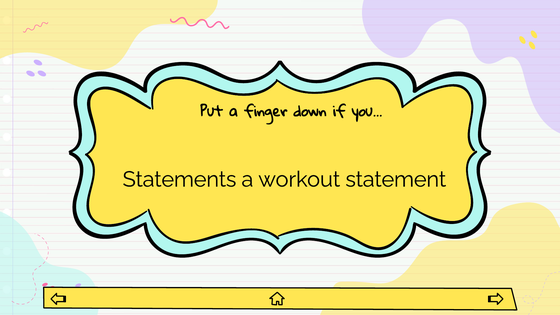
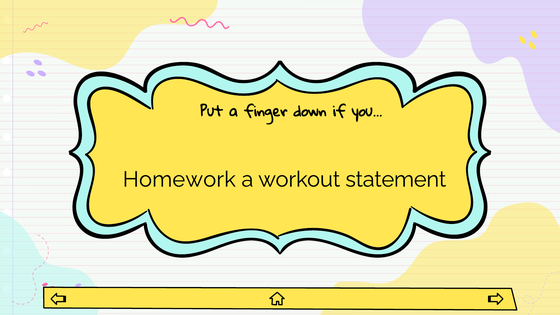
Statements: Statements -> Homework
